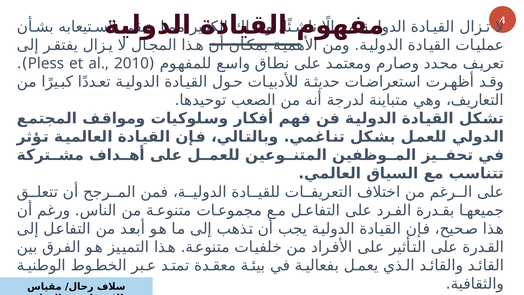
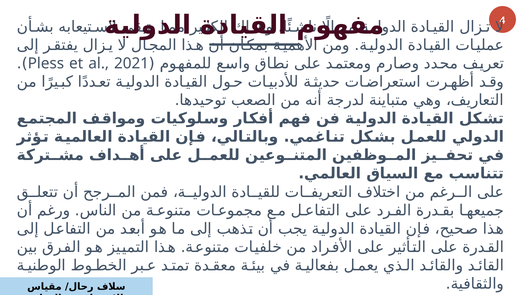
2010: 2010 -> 2021
